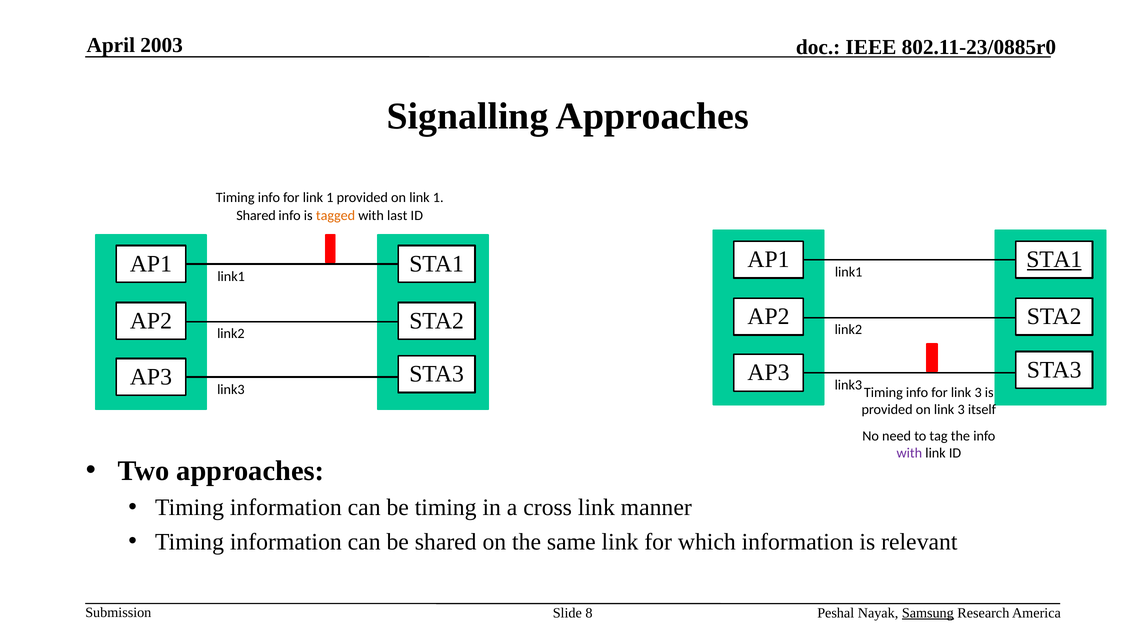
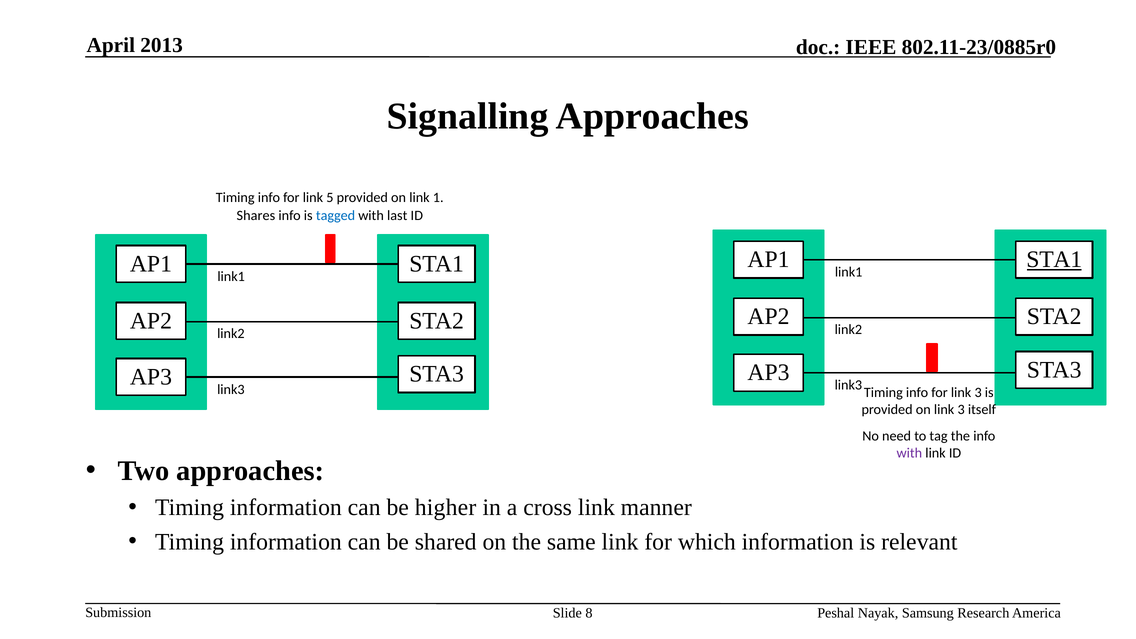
2003: 2003 -> 2013
for link 1: 1 -> 5
Shared at (256, 216): Shared -> Shares
tagged colour: orange -> blue
be timing: timing -> higher
Samsung underline: present -> none
